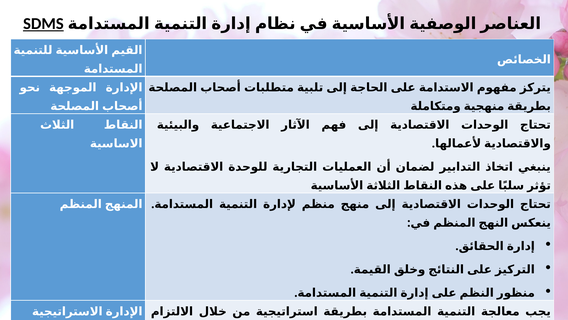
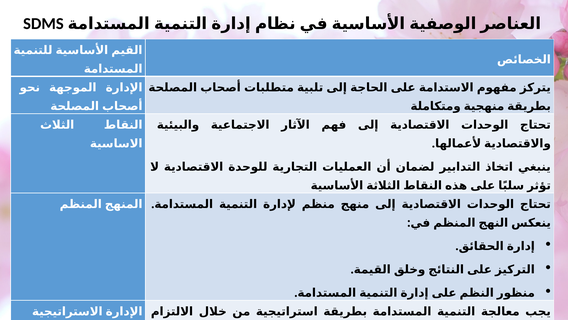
SDMS underline: present -> none
